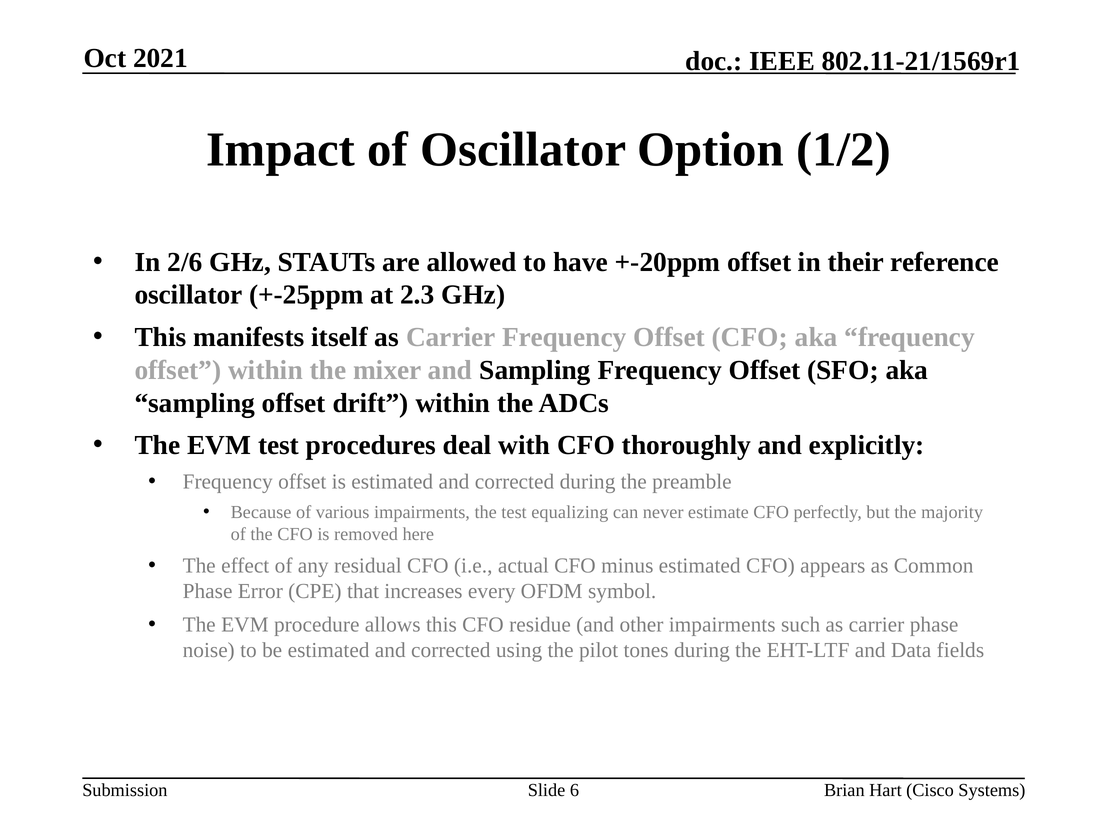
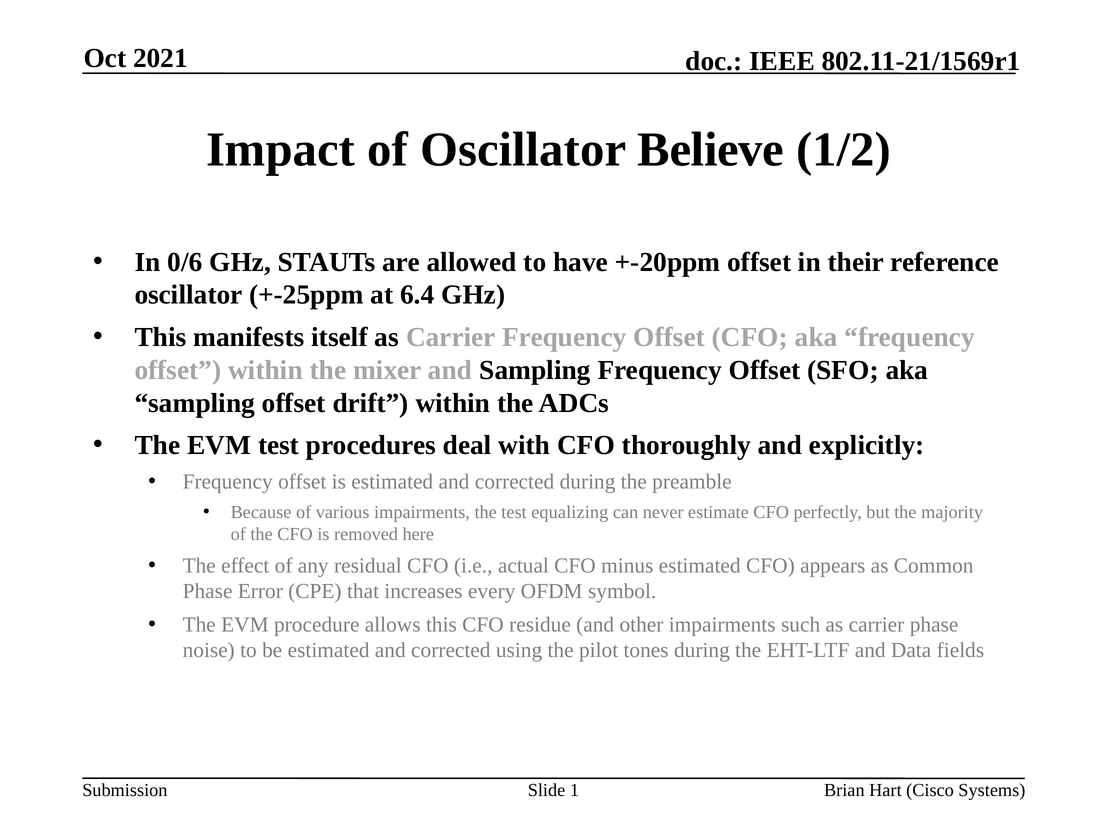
Option: Option -> Believe
2/6: 2/6 -> 0/6
2.3: 2.3 -> 6.4
6: 6 -> 1
